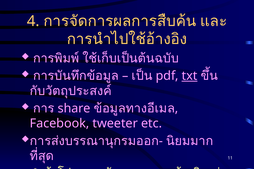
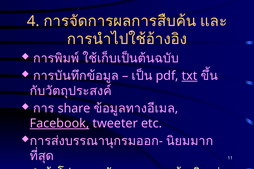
Facebook underline: none -> present
